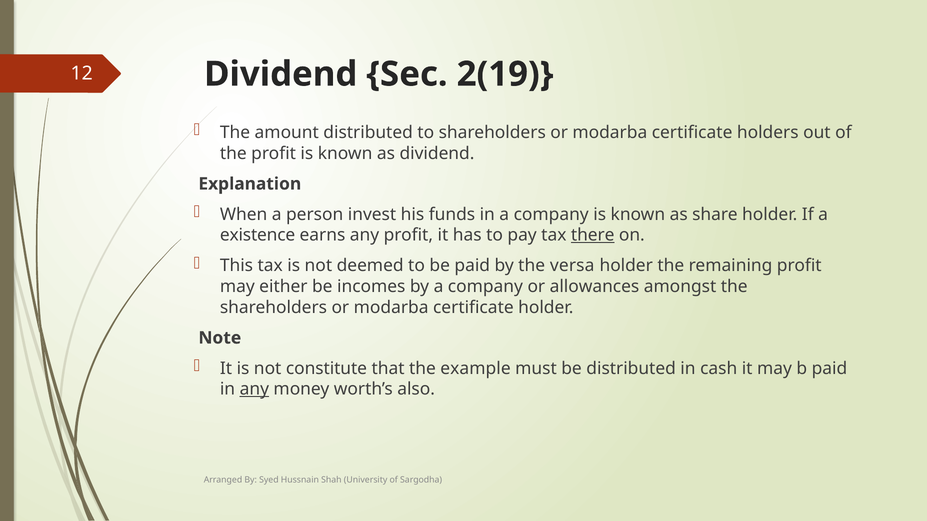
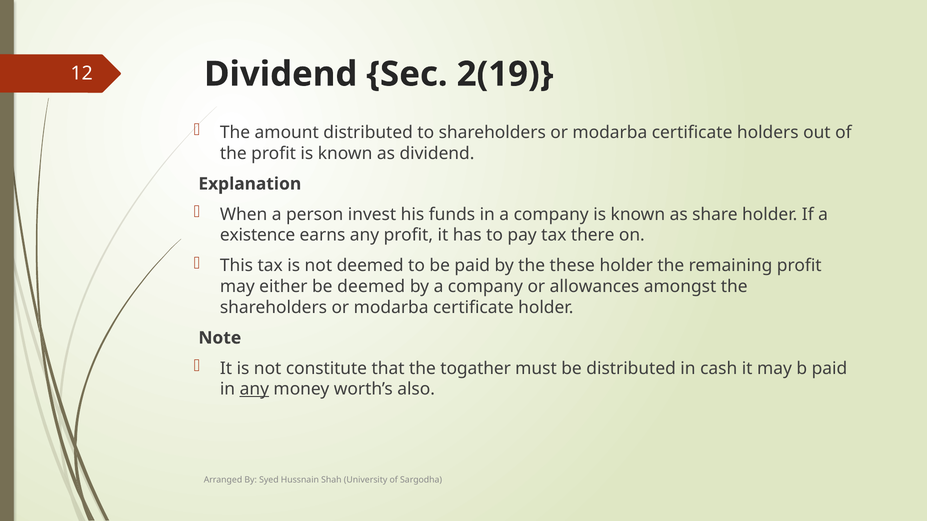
there underline: present -> none
versa: versa -> these
be incomes: incomes -> deemed
example: example -> togather
